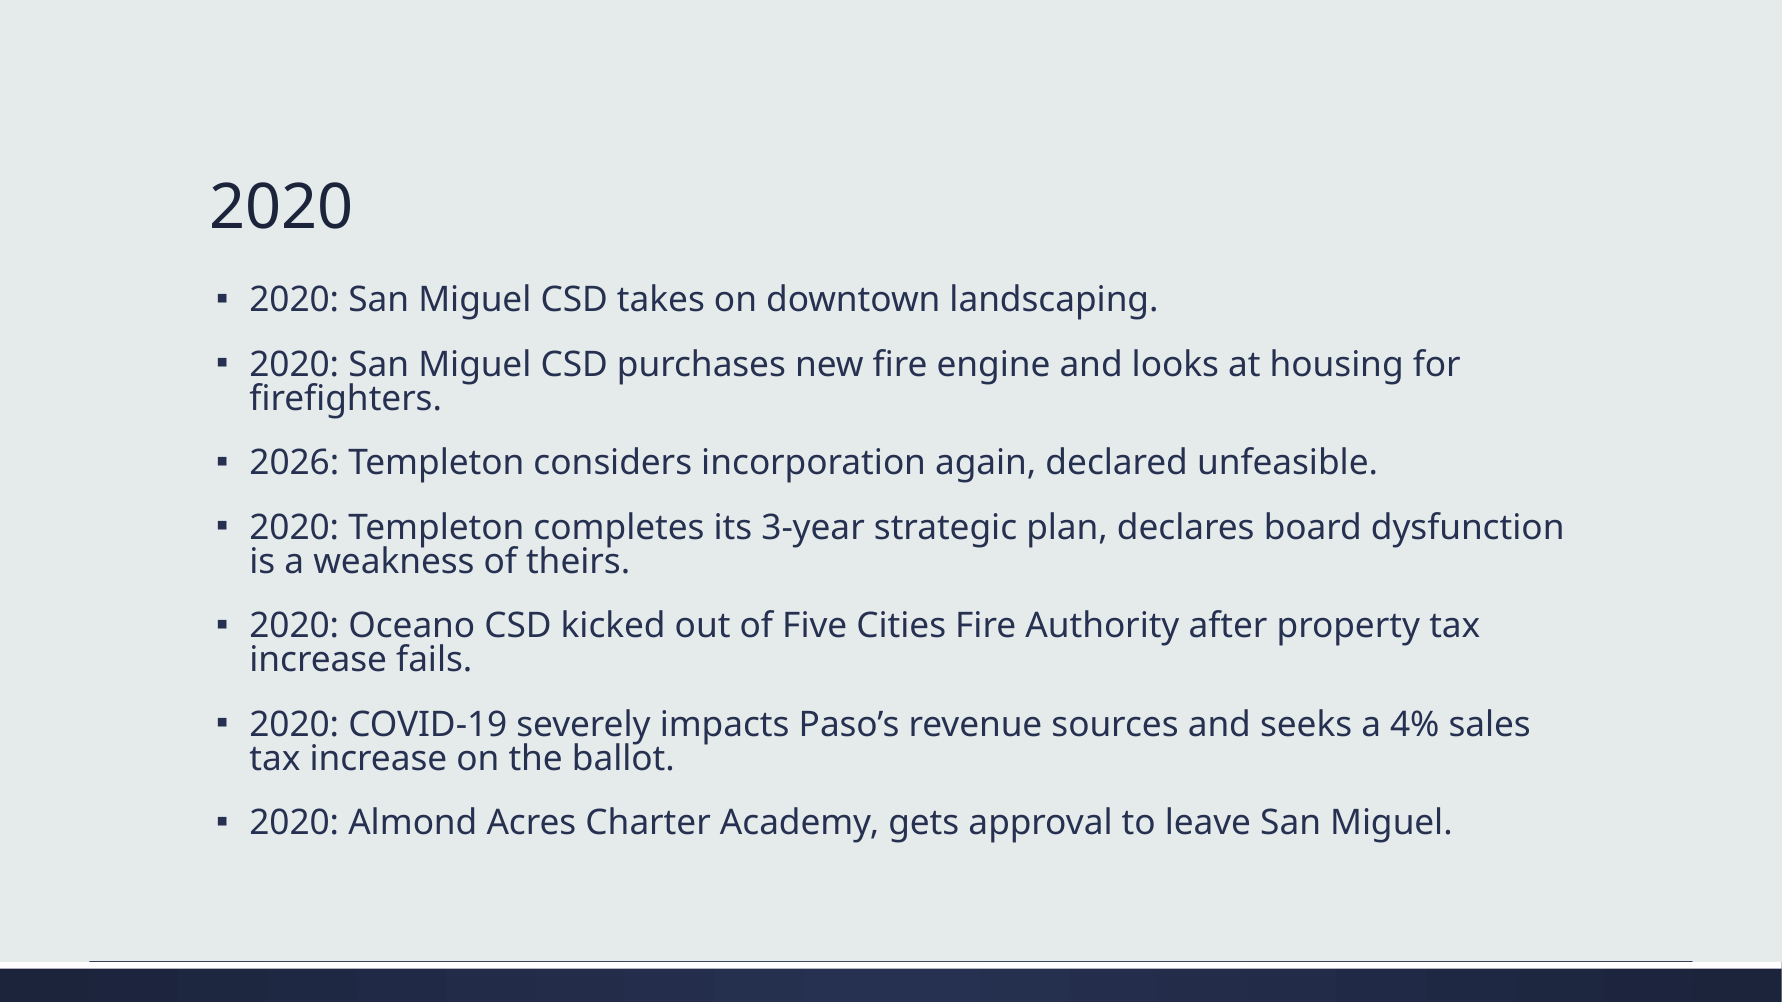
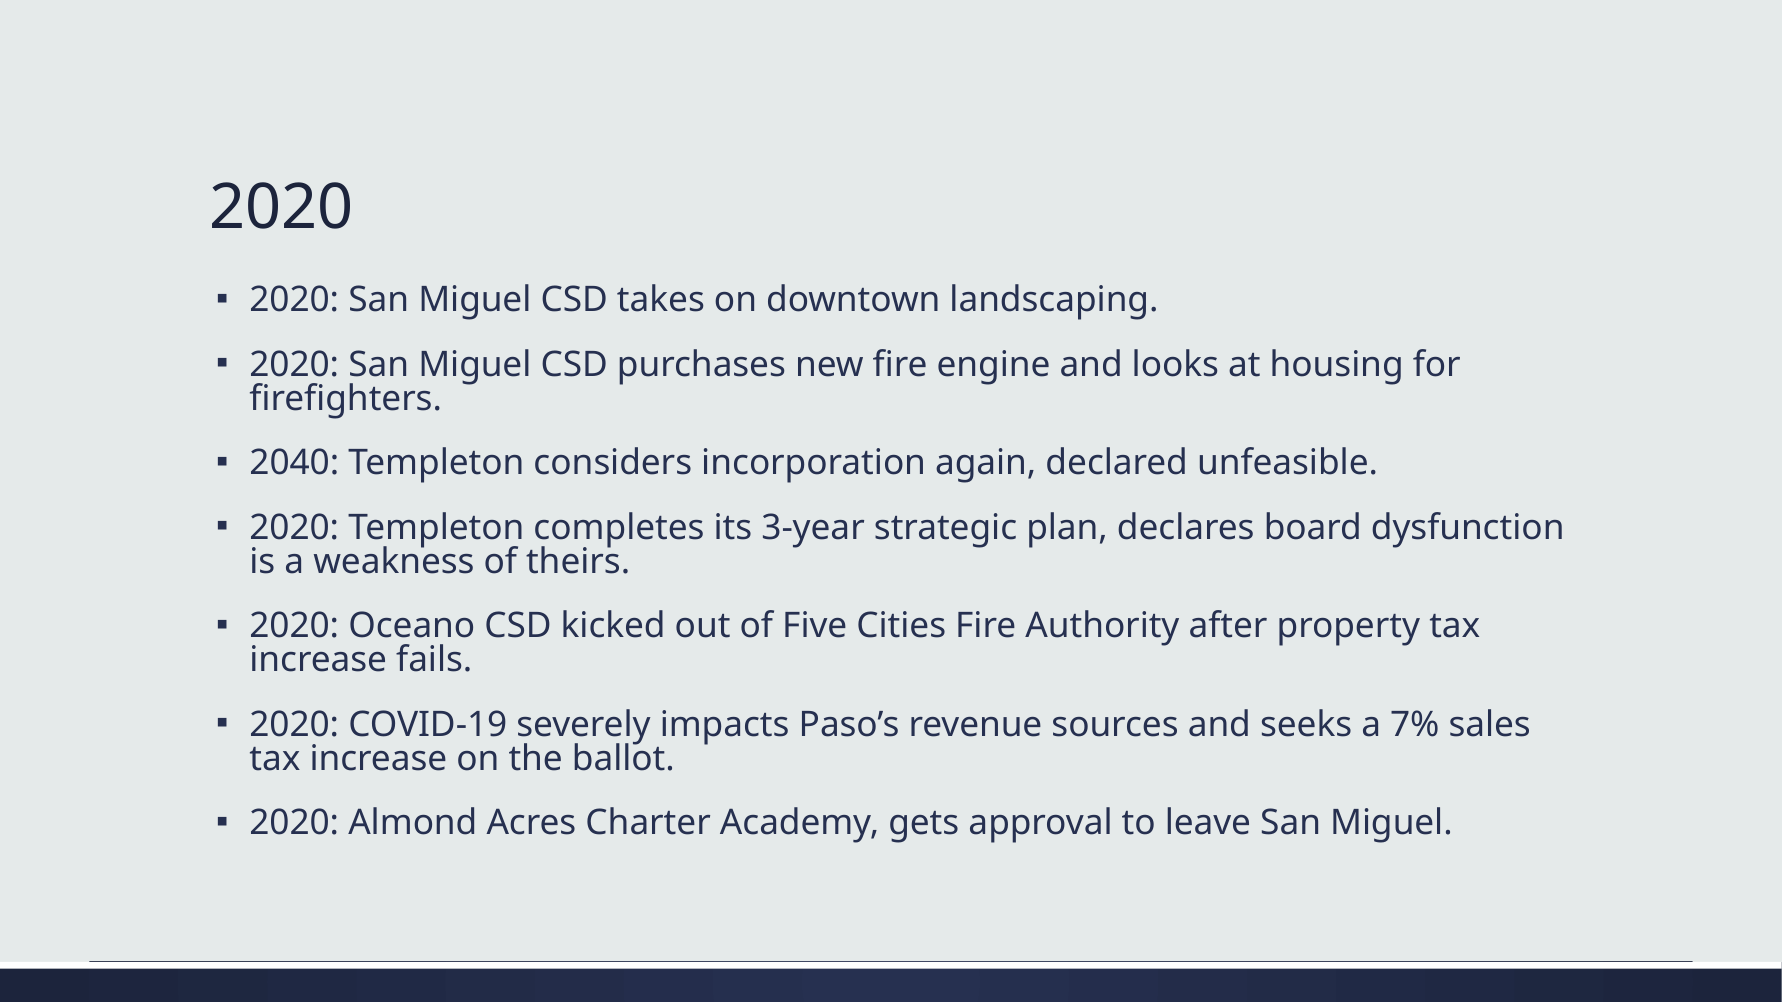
2026: 2026 -> 2040
4%: 4% -> 7%
